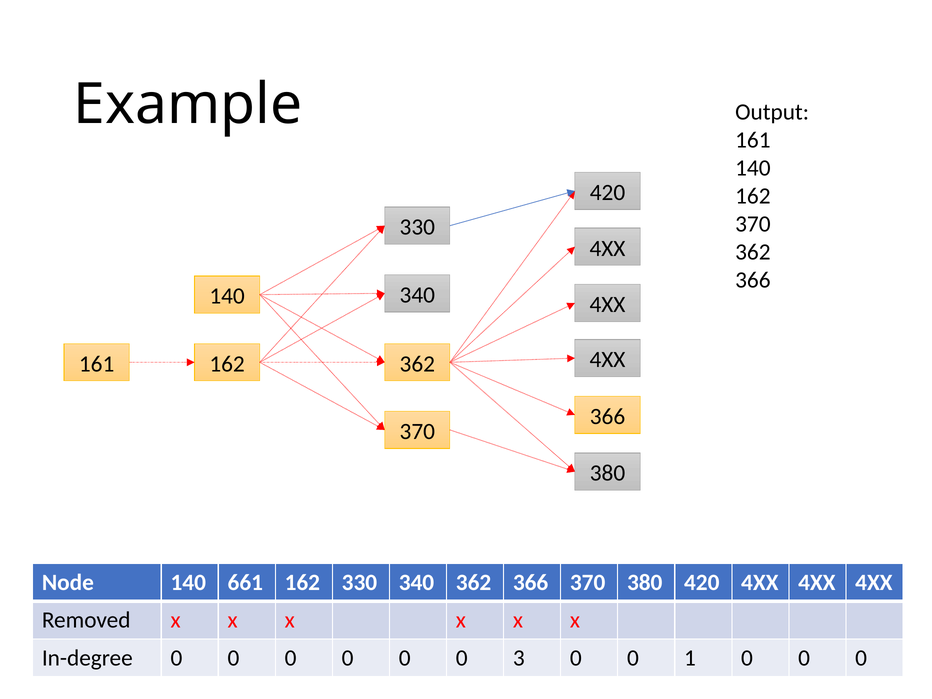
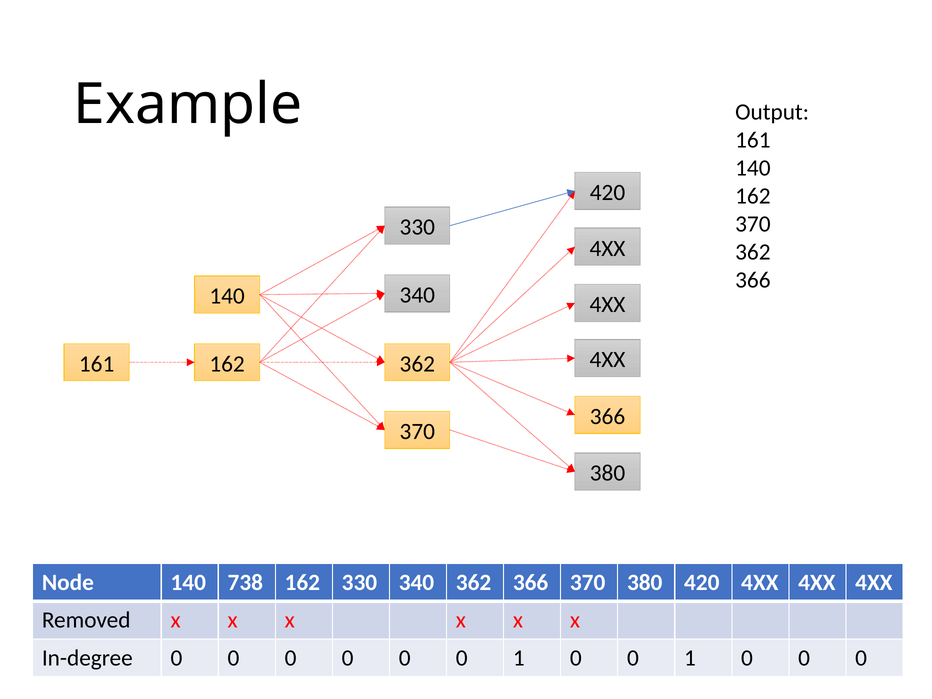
661: 661 -> 738
0 0 0 3: 3 -> 1
